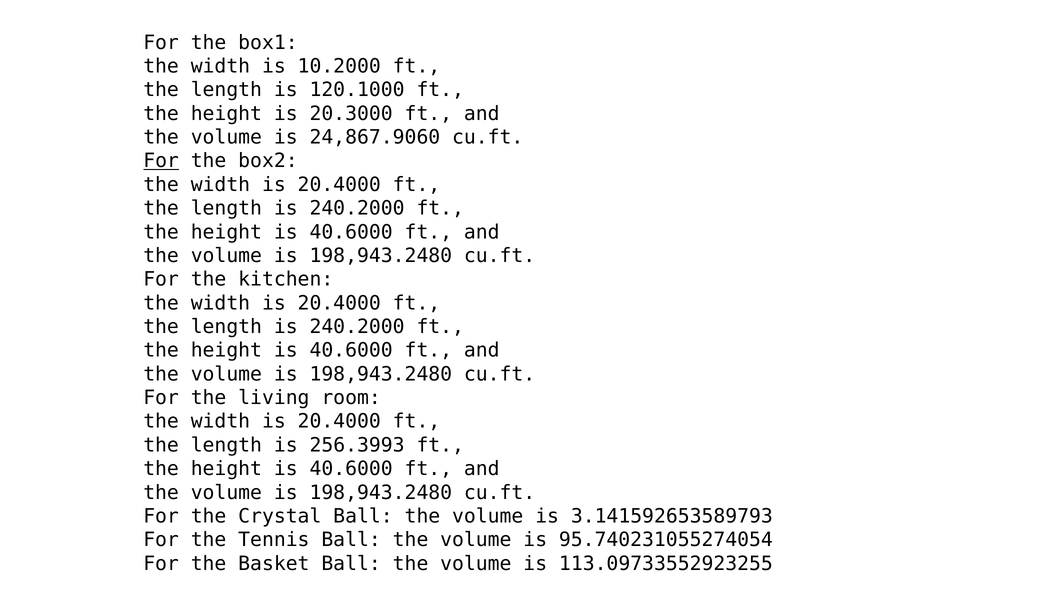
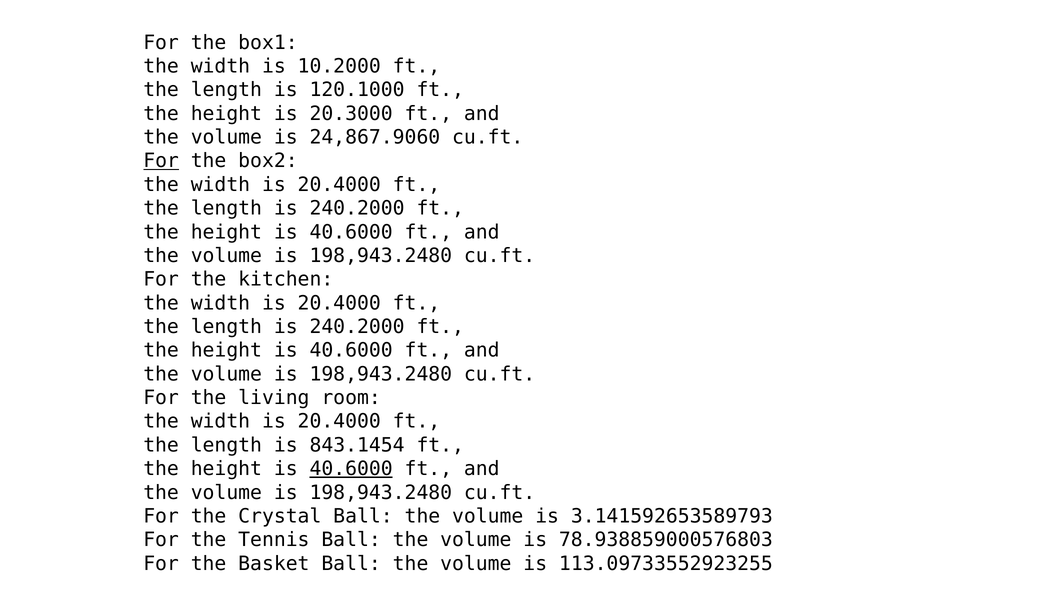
256.3993: 256.3993 -> 843.1454
40.6000 at (351, 469) underline: none -> present
95.740231055274054: 95.740231055274054 -> 78.938859000576803
